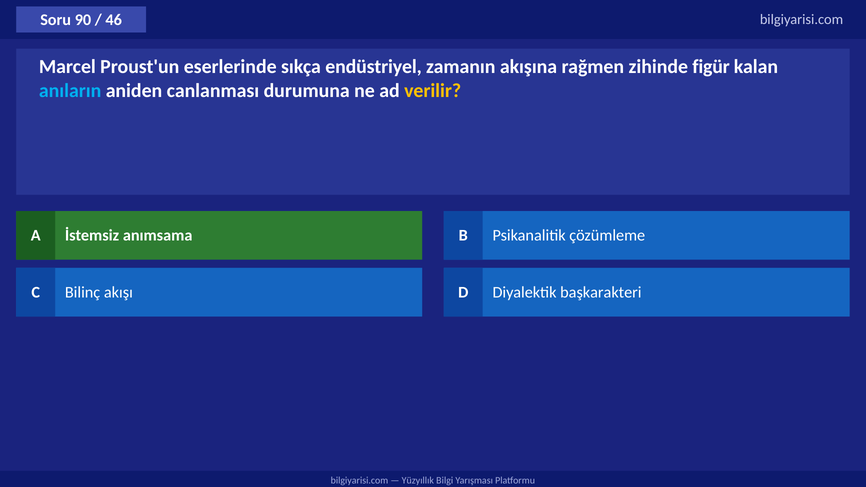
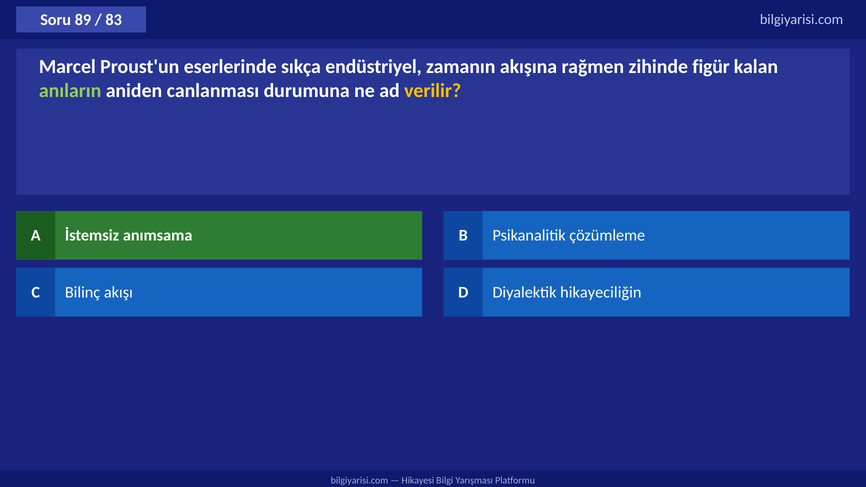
90: 90 -> 89
46: 46 -> 83
anıların colour: light blue -> light green
başkarakteri: başkarakteri -> hikayeciliğin
Yüzyıllık: Yüzyıllık -> Hikayesi
